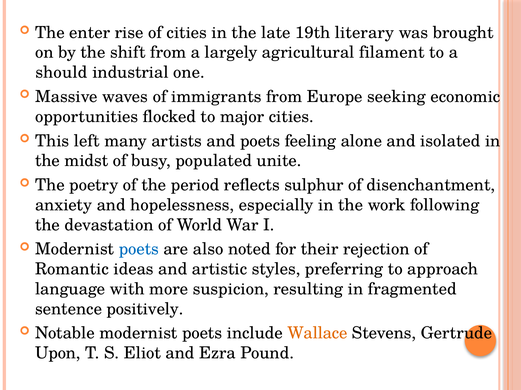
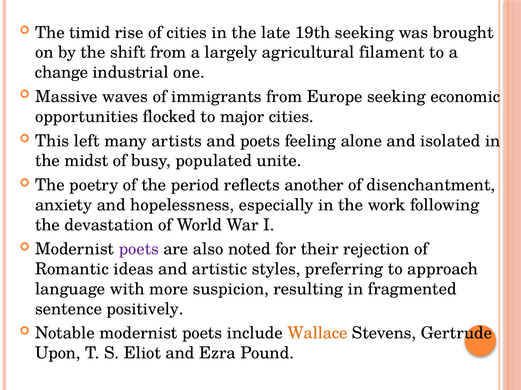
enter: enter -> timid
19th literary: literary -> seeking
should: should -> change
sulphur: sulphur -> another
poets at (139, 250) colour: blue -> purple
